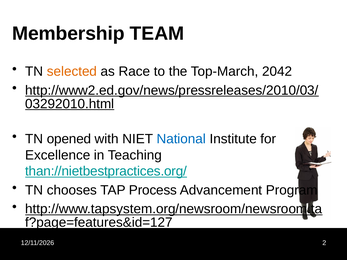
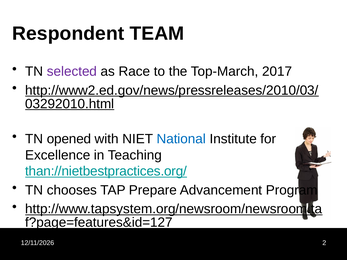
Membership: Membership -> Respondent
selected colour: orange -> purple
2042: 2042 -> 2017
Process: Process -> Prepare
